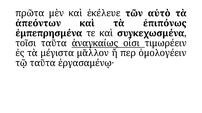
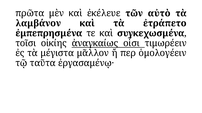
ἀπεόντων: ἀπεόντων -> λαμβάνον
ἐπιπόνως: ἐπιπόνως -> ἐτράπετο
τοῖσι ταῦτα: ταῦτα -> οἰκίης
